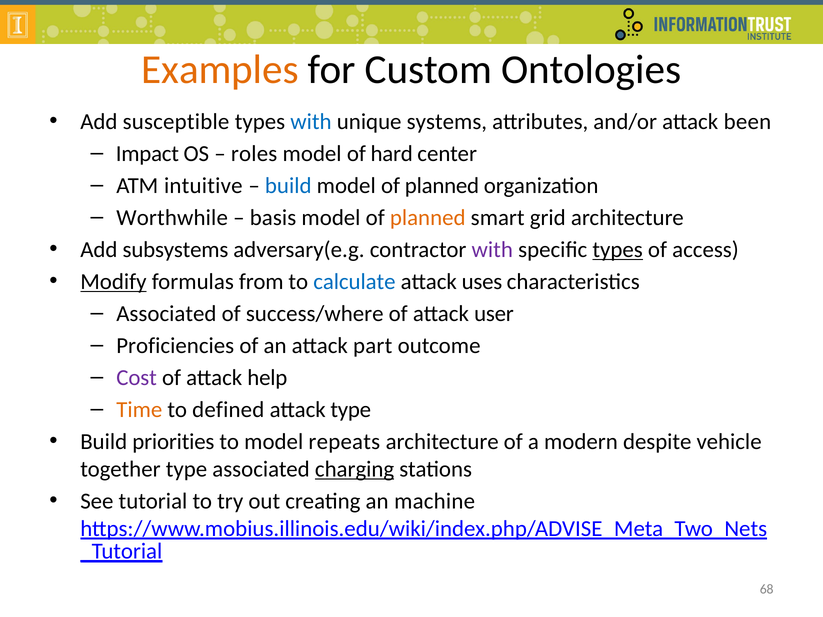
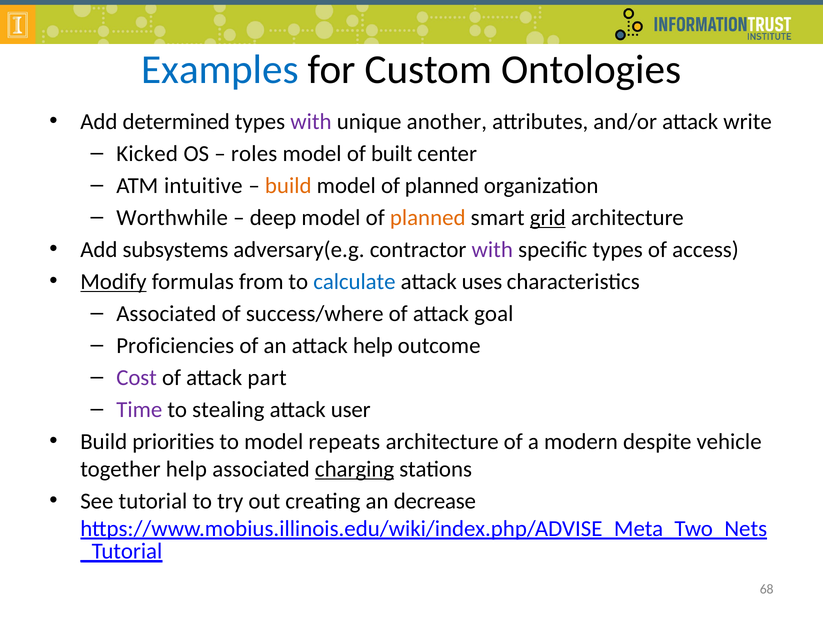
Examples colour: orange -> blue
susceptible: susceptible -> determined
with at (311, 122) colour: blue -> purple
systems: systems -> another
been: been -> write
Impact: Impact -> Kicked
hard: hard -> built
build at (288, 186) colour: blue -> orange
basis: basis -> deep
grid underline: none -> present
types at (618, 250) underline: present -> none
user: user -> goal
attack part: part -> help
help: help -> part
Time colour: orange -> purple
defined: defined -> stealing
attack type: type -> user
together type: type -> help
machine: machine -> decrease
